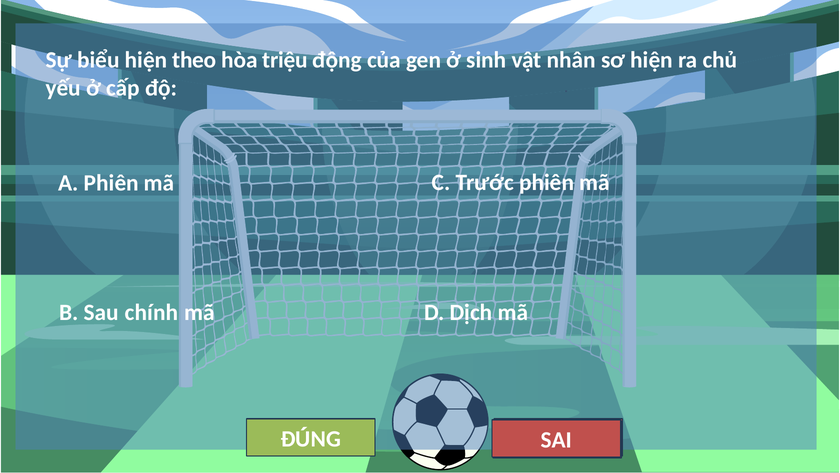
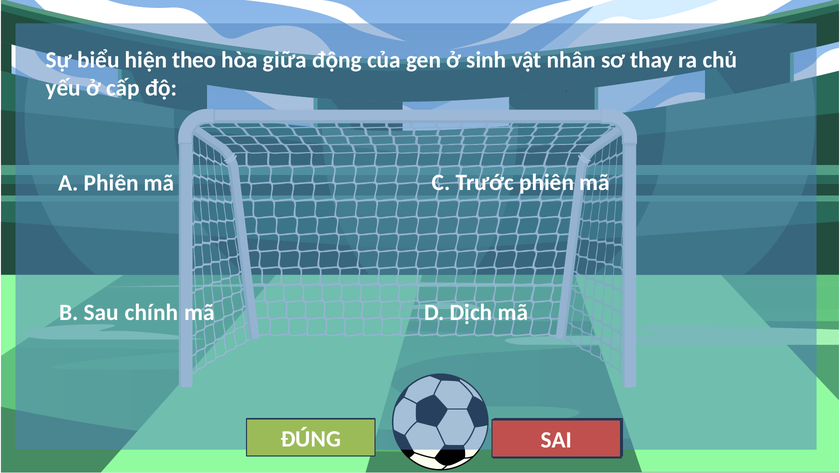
triệu: triệu -> giữa
sơ hiện: hiện -> thay
